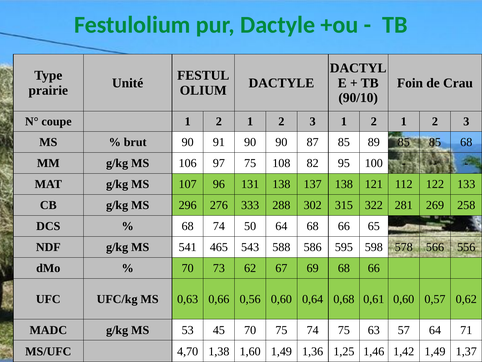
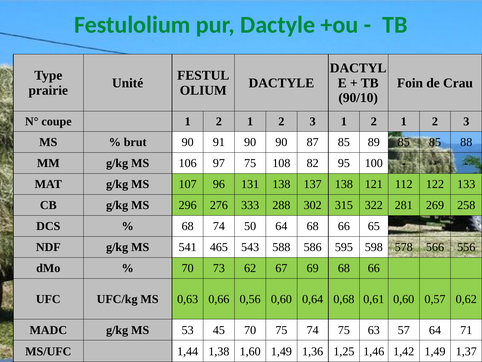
85 68: 68 -> 88
4,70: 4,70 -> 1,44
